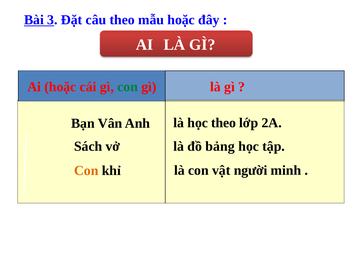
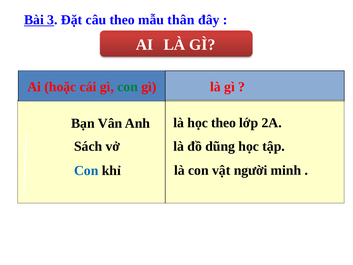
mẫu hoặc: hoặc -> thân
bảng: bảng -> dũng
Con at (86, 170) colour: orange -> blue
